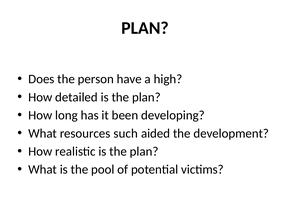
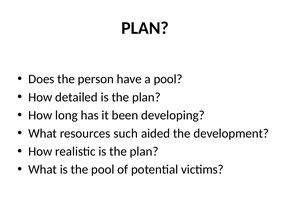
a high: high -> pool
